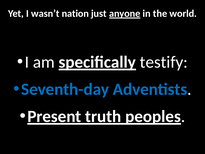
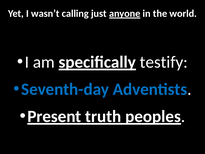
nation: nation -> calling
